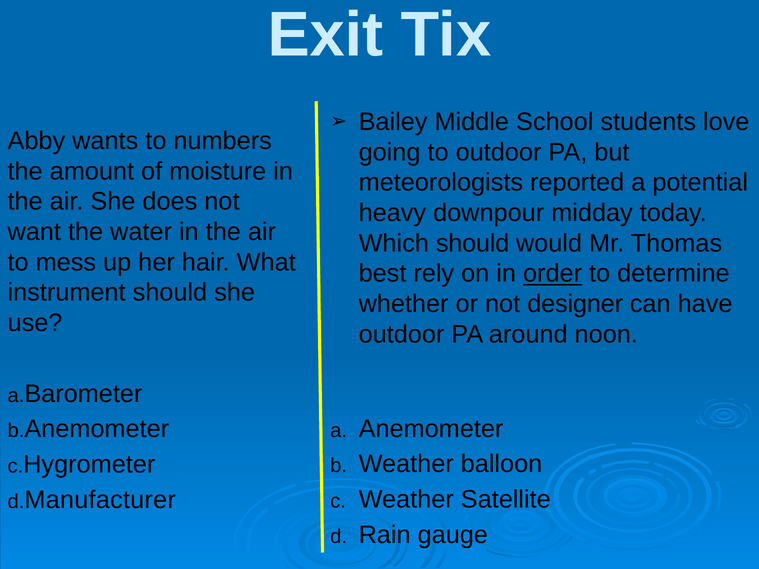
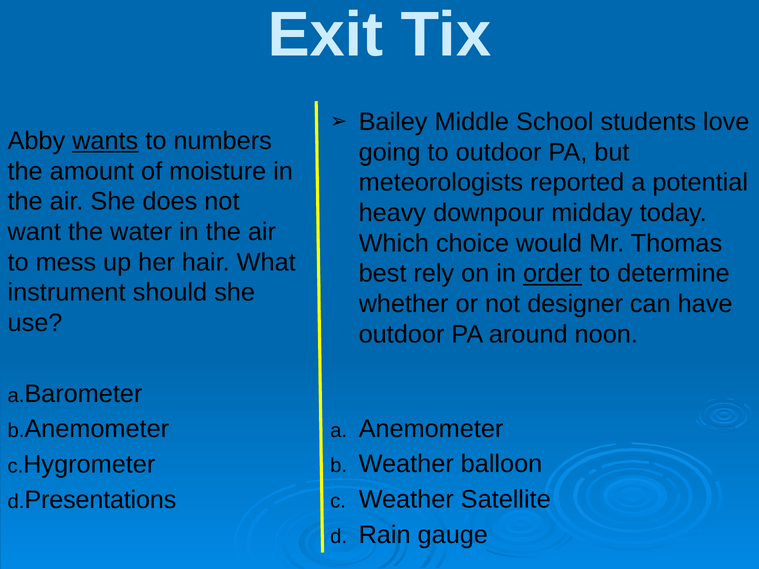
wants underline: none -> present
Which should: should -> choice
Manufacturer: Manufacturer -> Presentations
